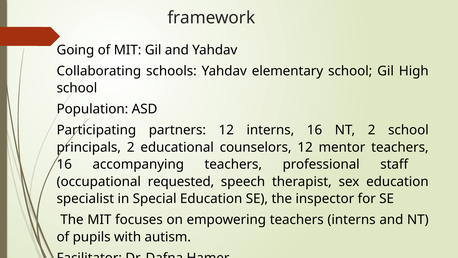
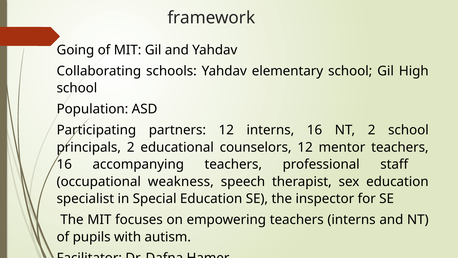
requested: requested -> weakness
